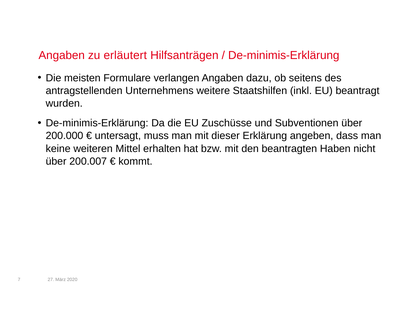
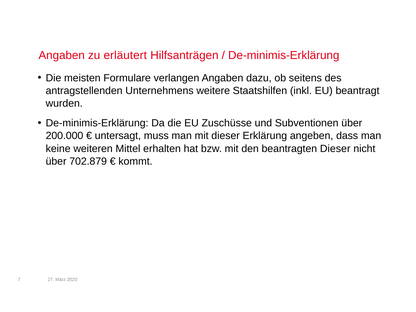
beantragten Haben: Haben -> Dieser
200.007: 200.007 -> 702.879
